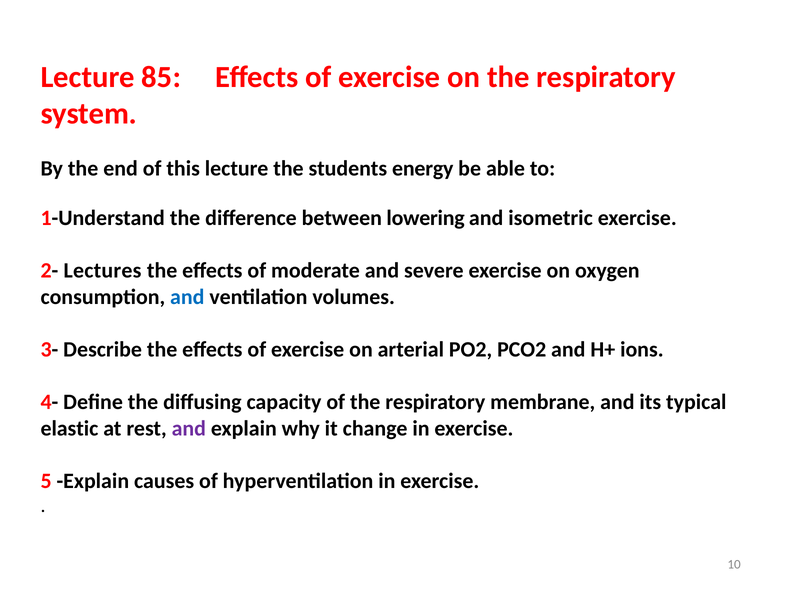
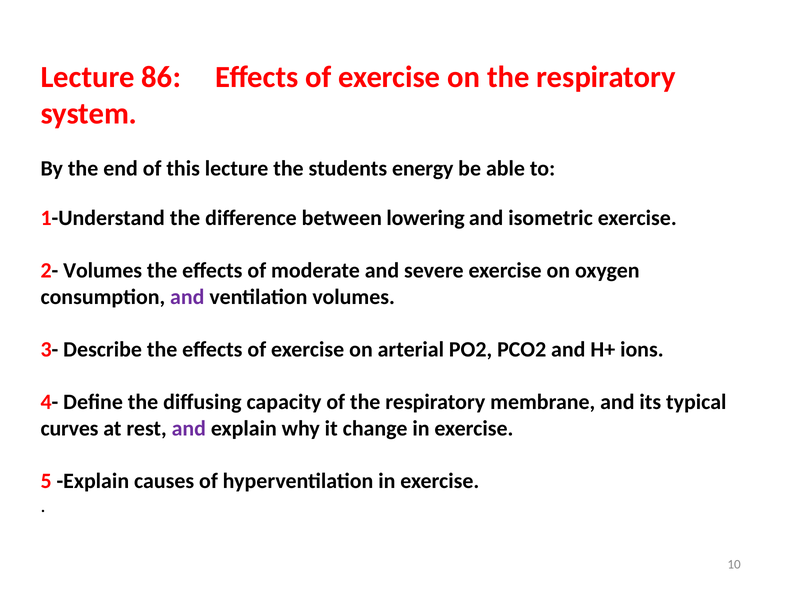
85: 85 -> 86
2- Lectures: Lectures -> Volumes
and at (187, 297) colour: blue -> purple
elastic: elastic -> curves
